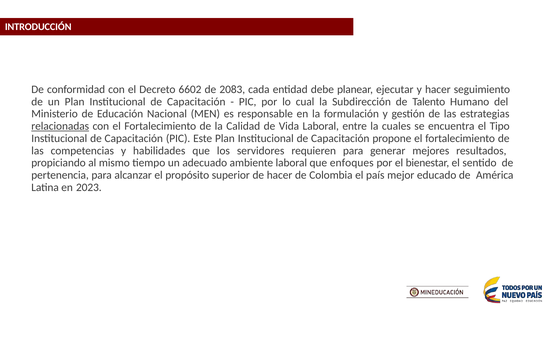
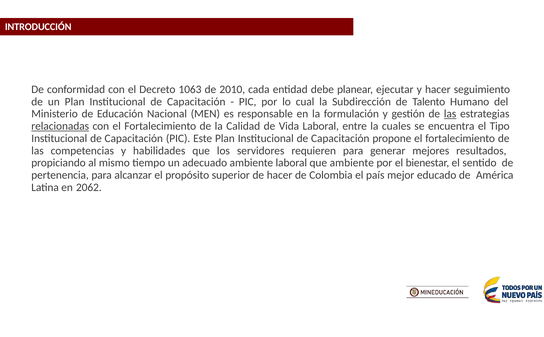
6602: 6602 -> 1063
2083: 2083 -> 2010
las at (450, 114) underline: none -> present
que enfoques: enfoques -> ambiente
2023: 2023 -> 2062
